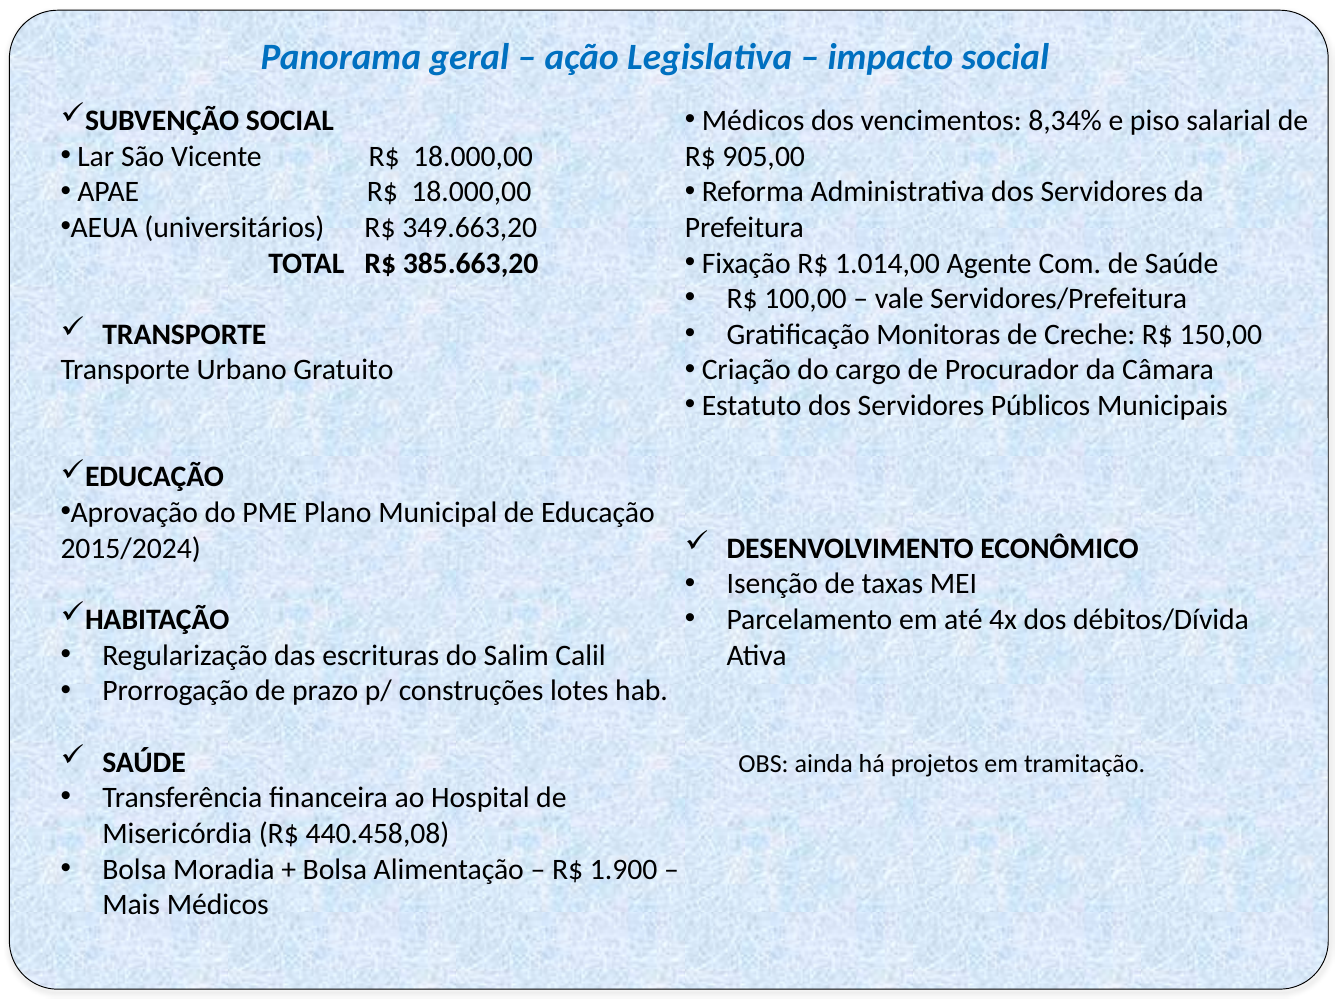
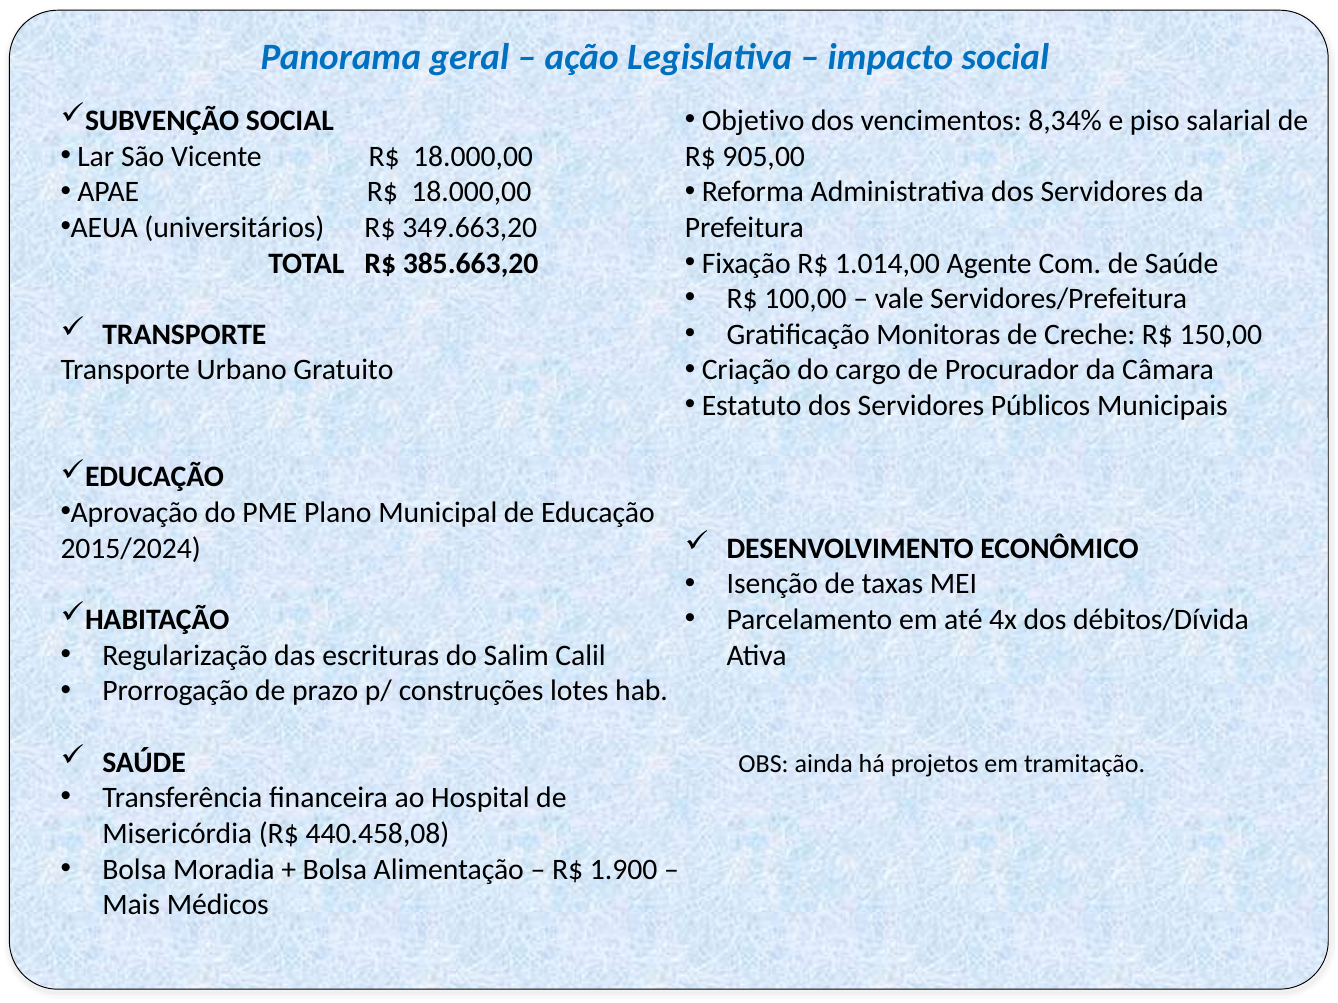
Médicos at (753, 121): Médicos -> Objetivo
